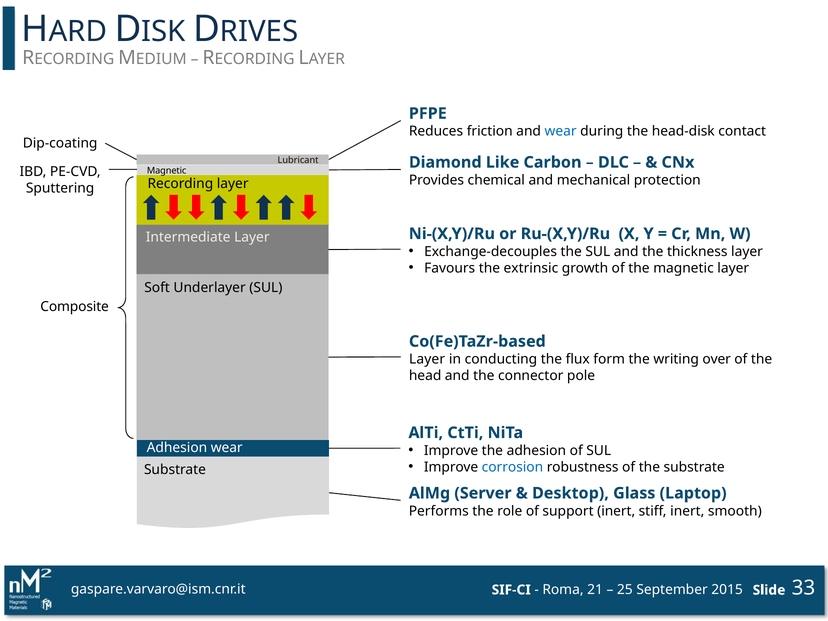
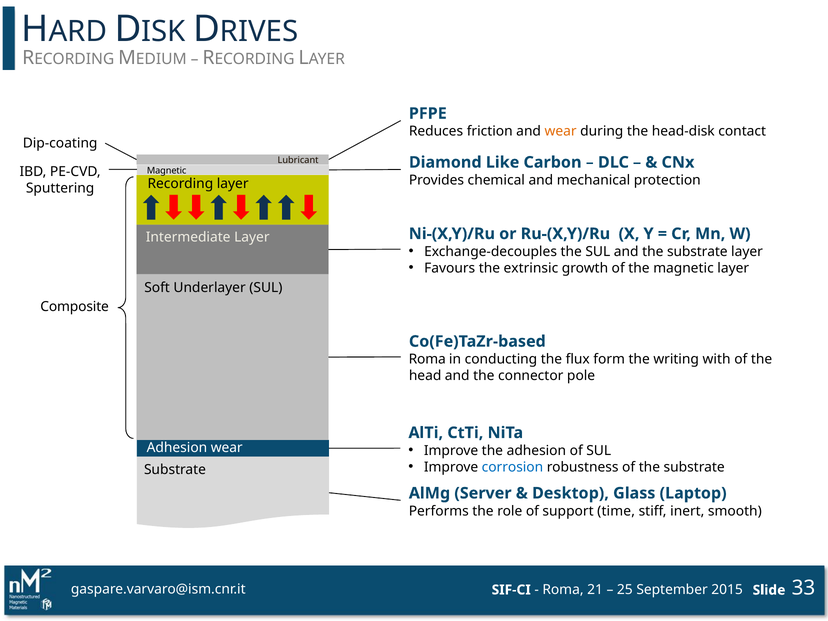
wear at (561, 131) colour: blue -> orange
and the thickness: thickness -> substrate
Layer at (427, 359): Layer -> Roma
over: over -> with
support inert: inert -> time
